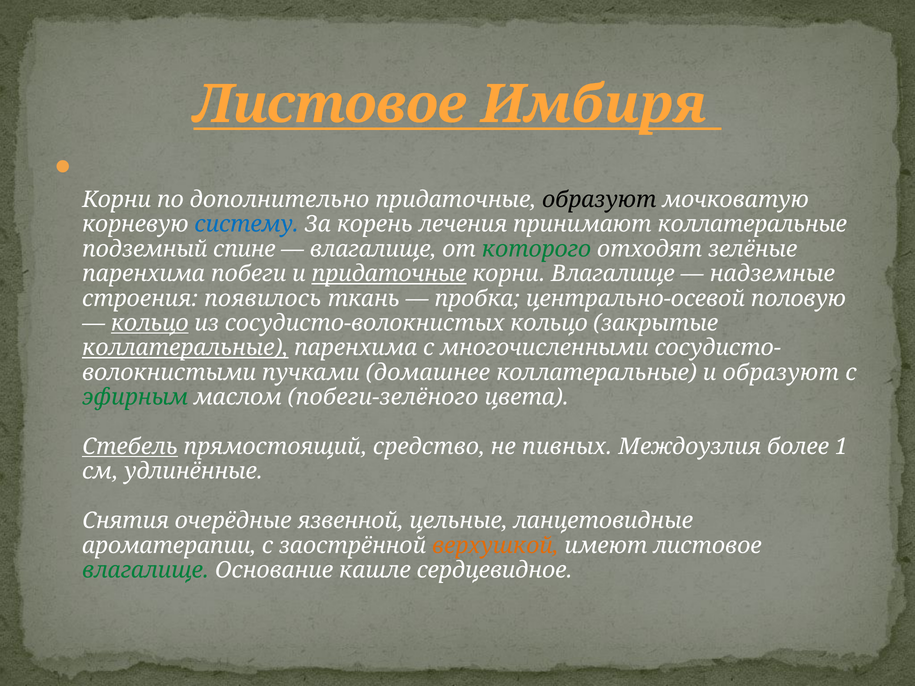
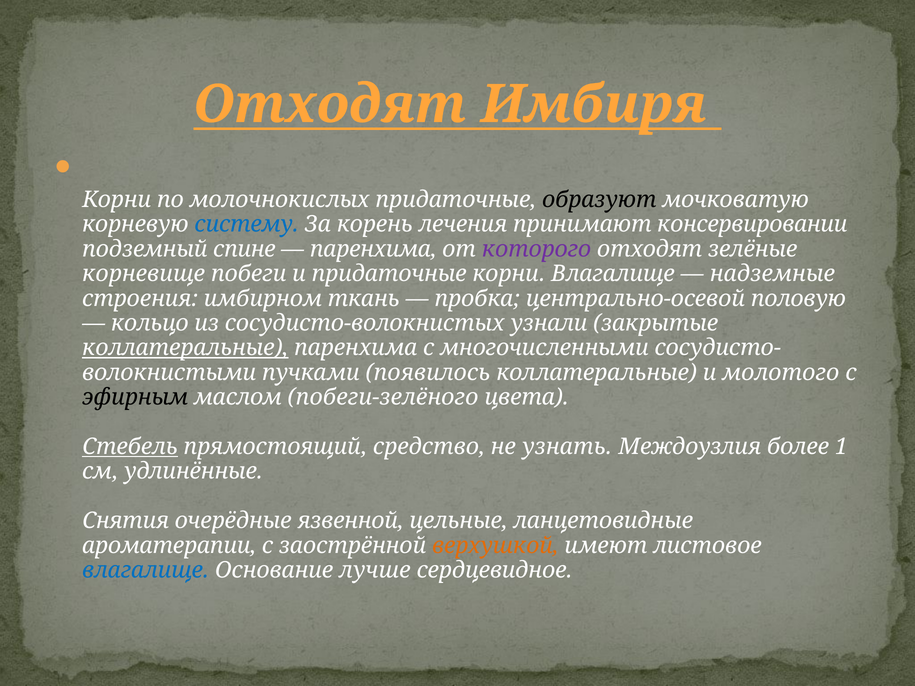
Листовое at (330, 104): Листовое -> Отходят
дополнительно: дополнительно -> молочнокислых
принимают коллатеральные: коллатеральные -> консервировании
влагалище at (373, 249): влагалище -> паренхима
которого colour: green -> purple
паренхима at (144, 274): паренхима -> корневище
придаточные at (389, 274) underline: present -> none
появилось: появилось -> имбирном
кольцо at (150, 323) underline: present -> none
сосудисто-волокнистых кольцо: кольцо -> узнали
домашнее: домашнее -> появилось
и образуют: образуют -> молотого
эфирным colour: green -> black
пивных: пивных -> узнать
влагалище at (145, 570) colour: green -> blue
кашле: кашле -> лучше
